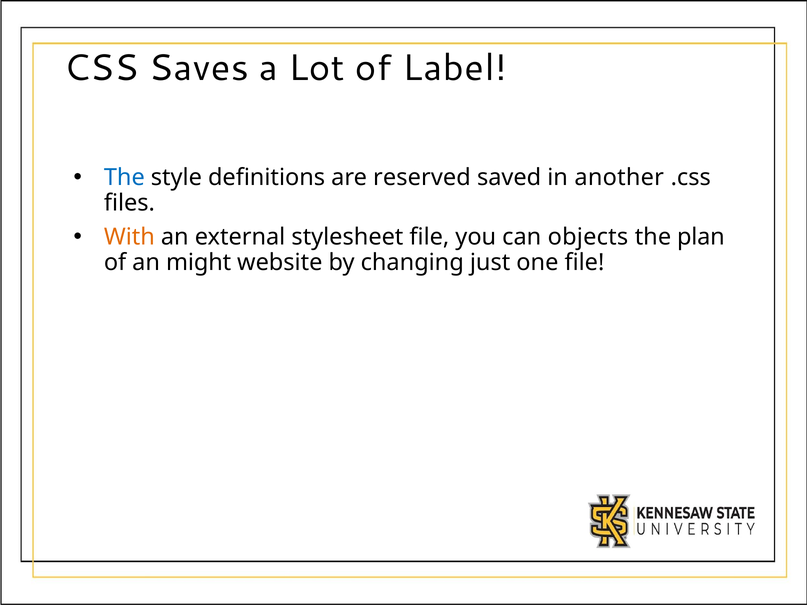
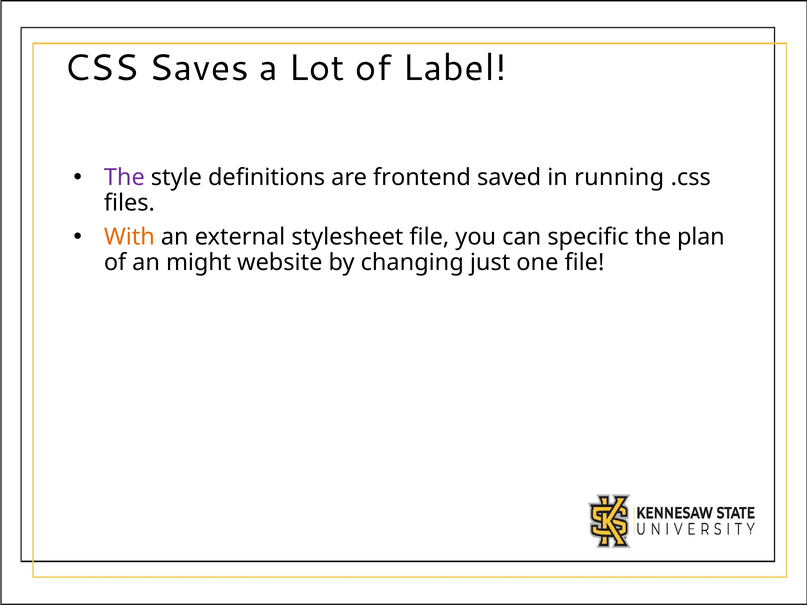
The at (124, 178) colour: blue -> purple
reserved: reserved -> frontend
another: another -> running
objects: objects -> specific
